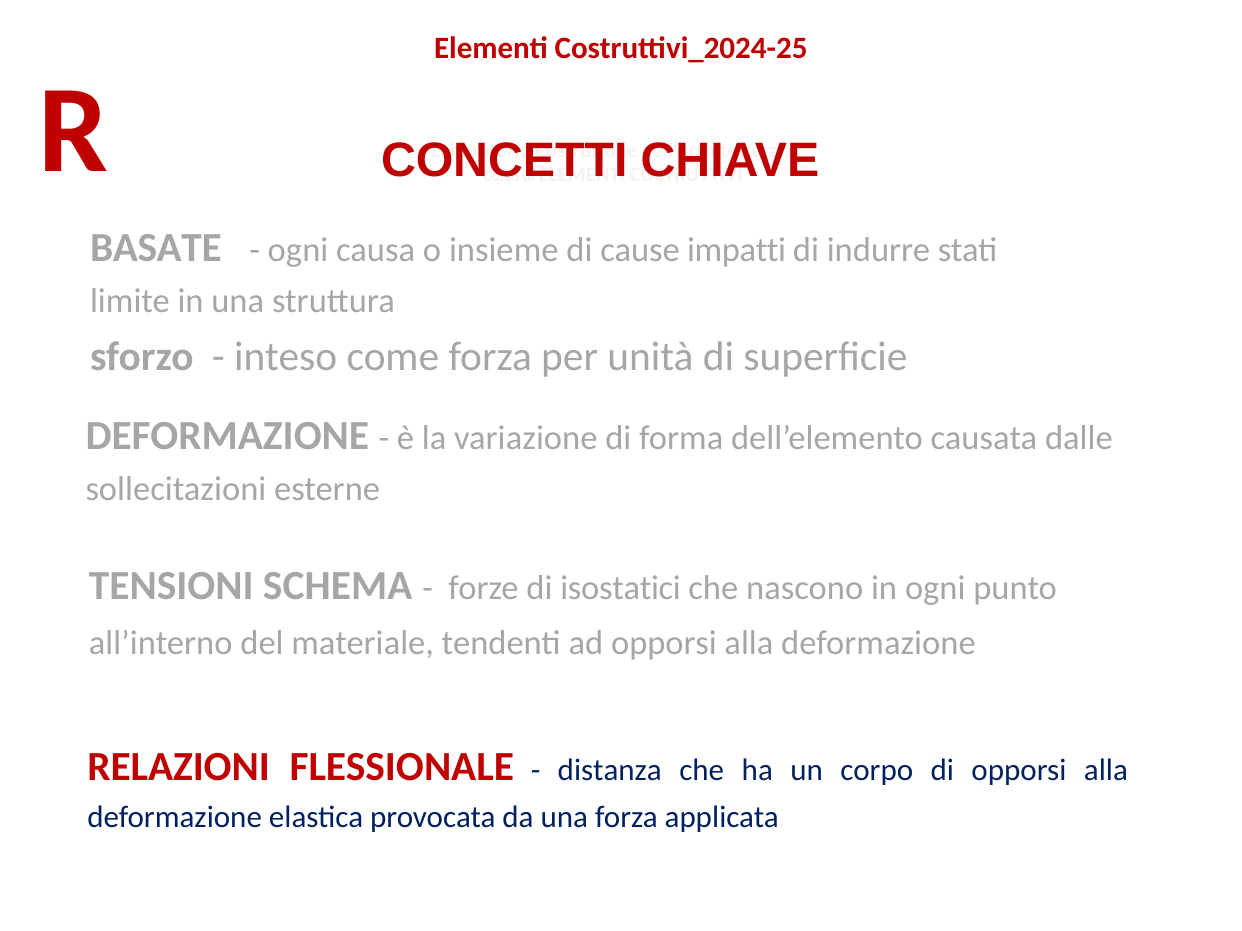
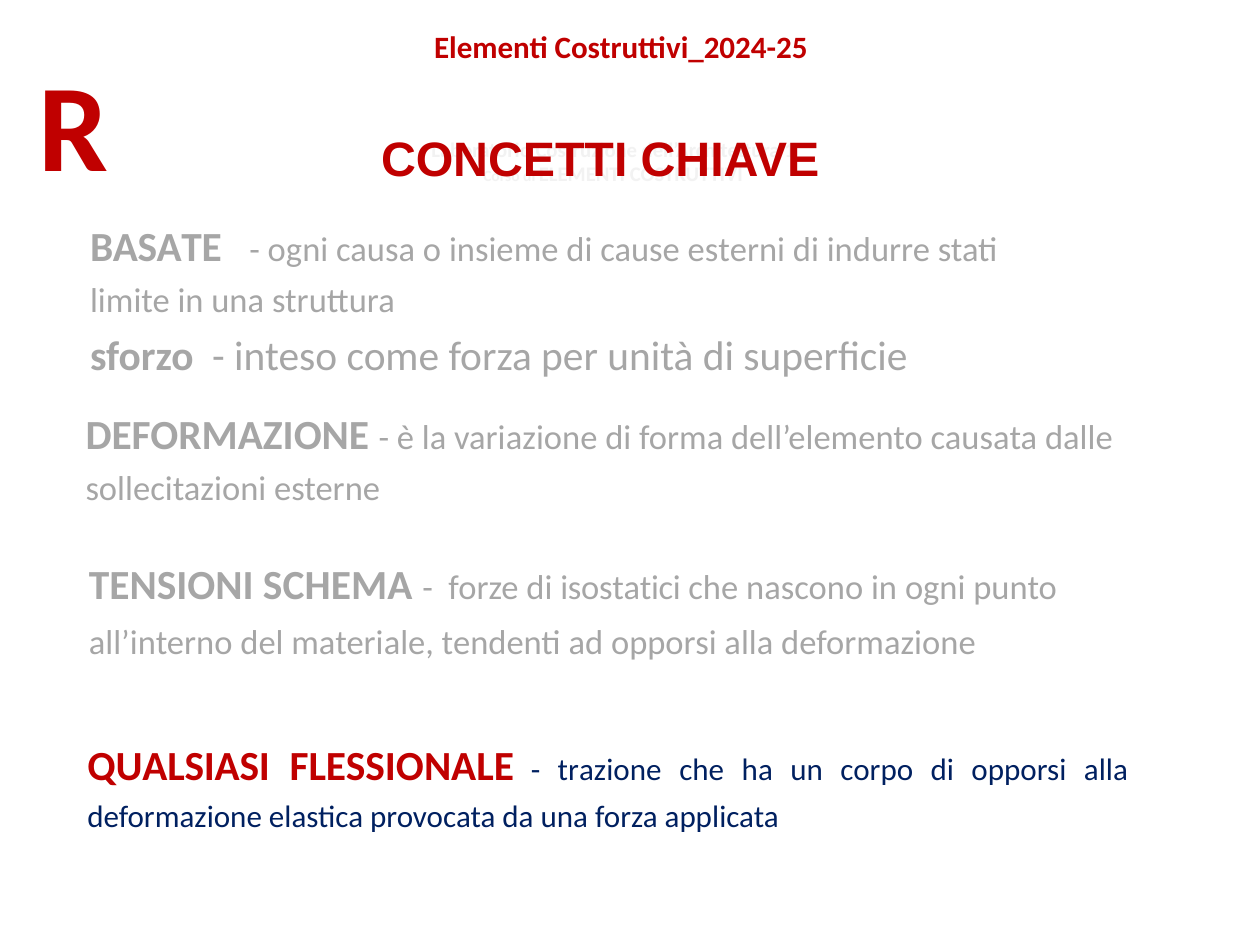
impatti: impatti -> esterni
RELAZIONI: RELAZIONI -> QUALSIASI
distanza: distanza -> trazione
